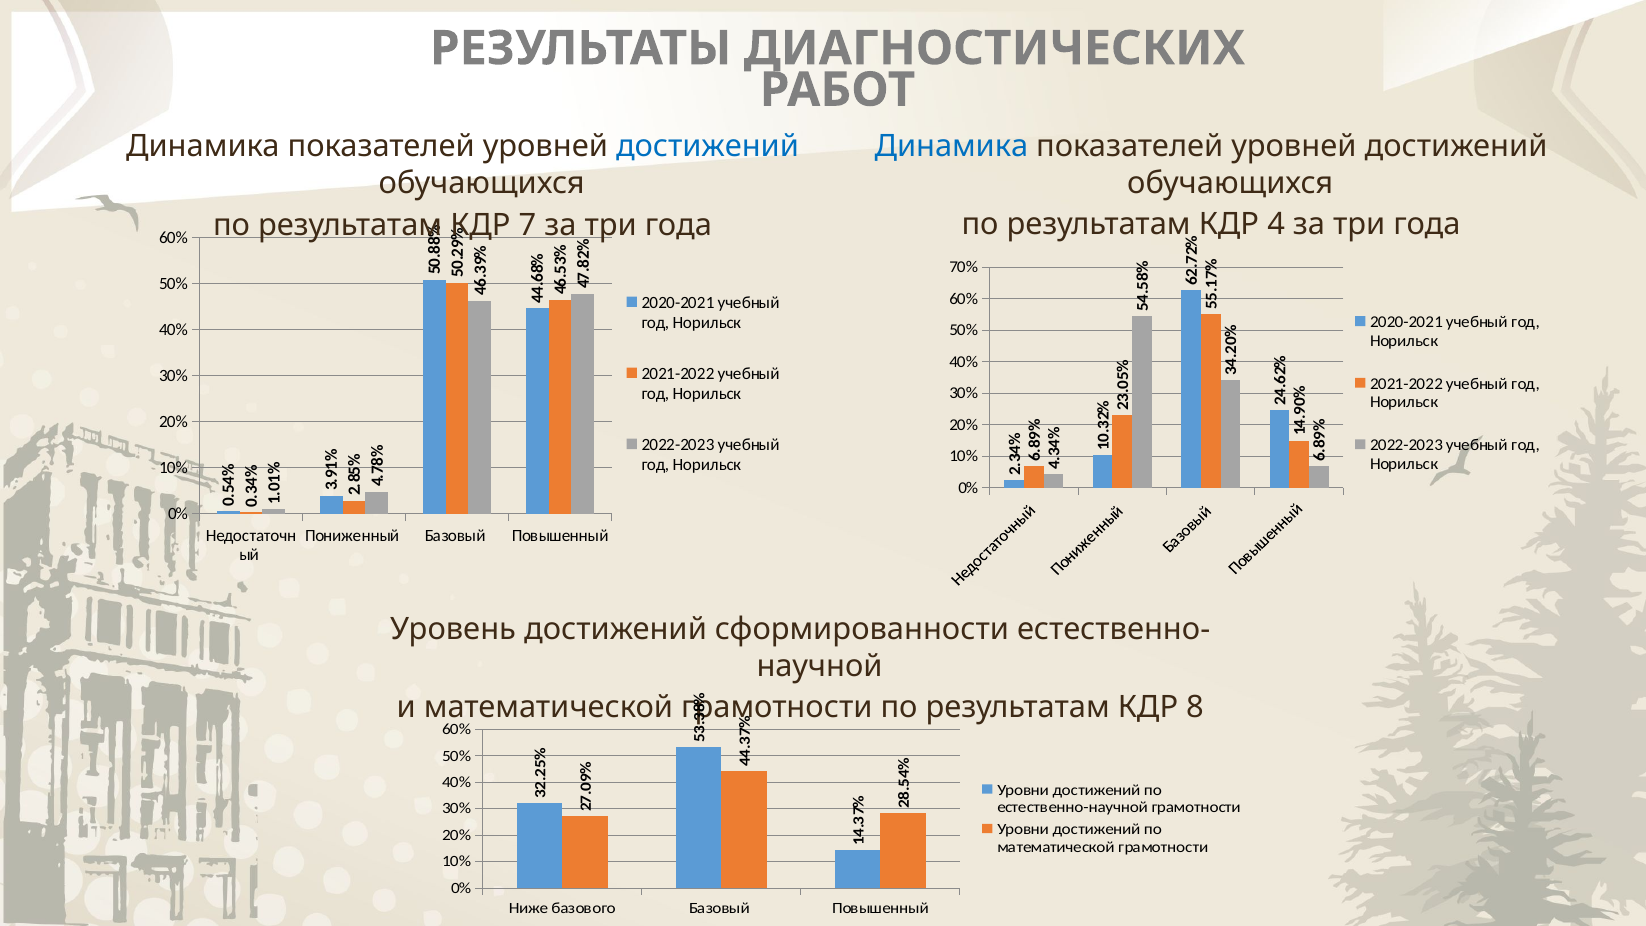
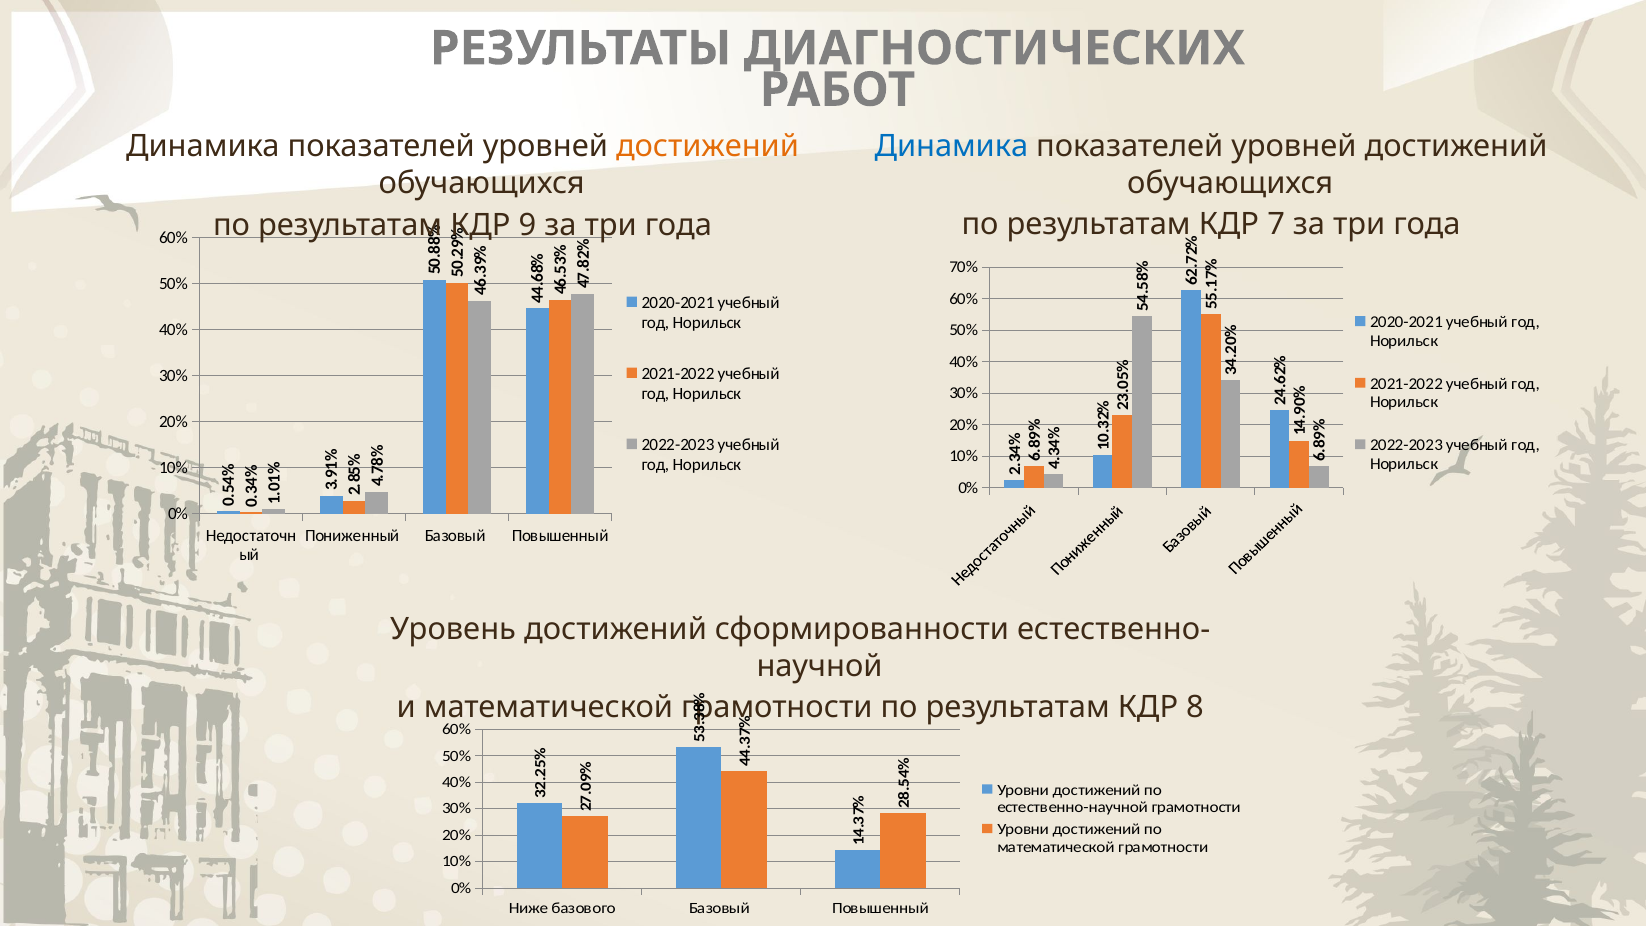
достижений at (707, 147) colour: blue -> orange
КДР 4: 4 -> 7
7 at (528, 225): 7 -> 9
